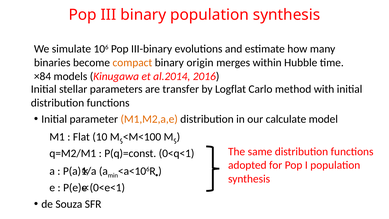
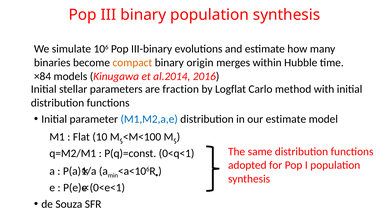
transfer: transfer -> fraction
M1,M2,a,e colour: orange -> blue
our calculate: calculate -> estimate
